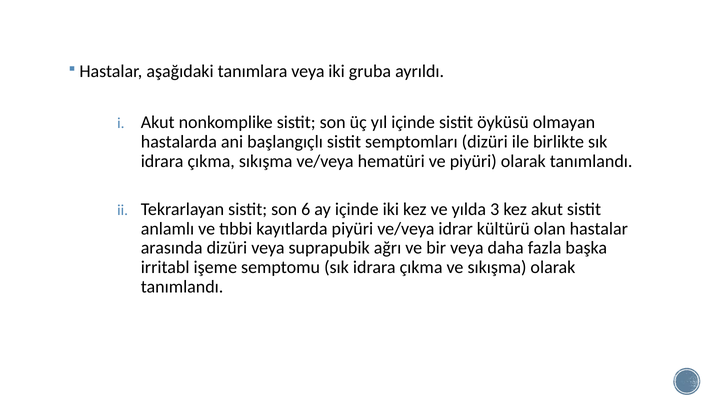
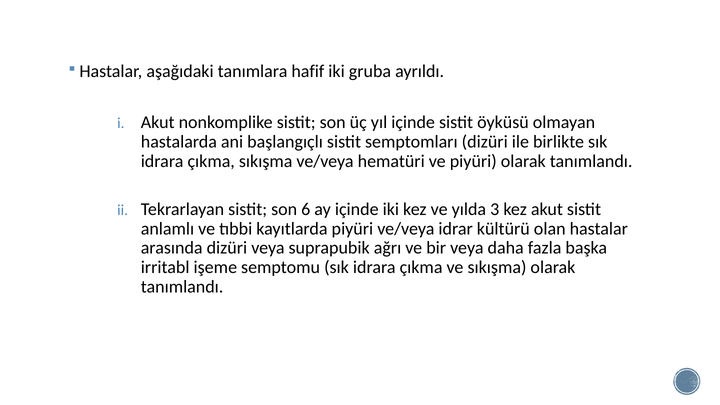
tanımlara veya: veya -> hafif
